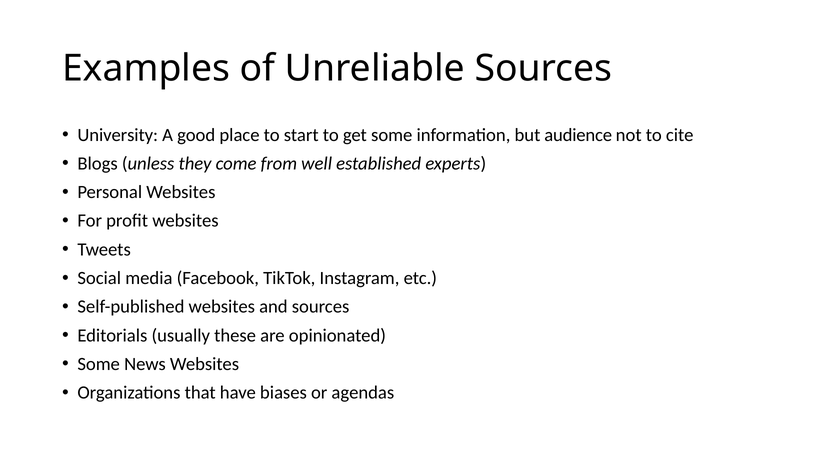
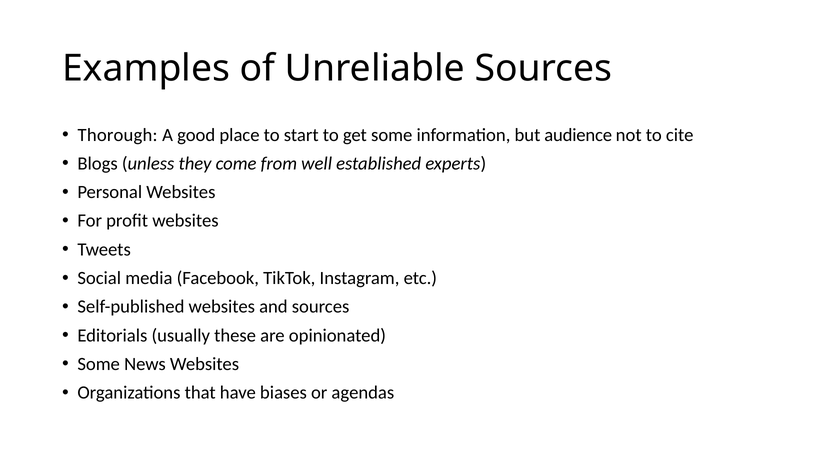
University: University -> Thorough
